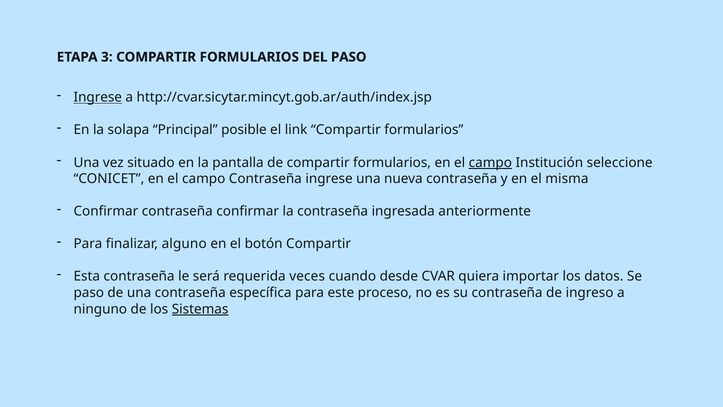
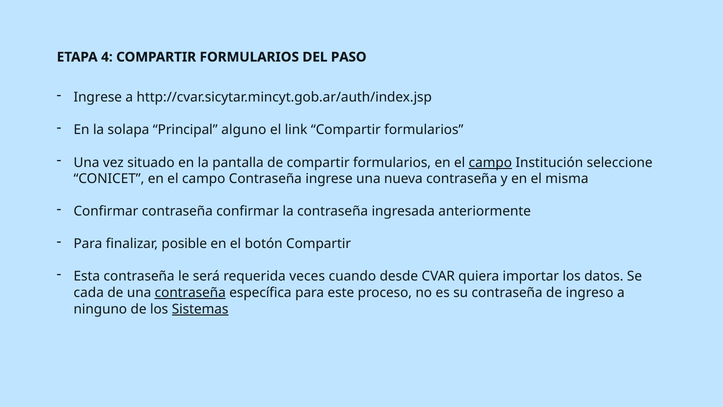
3: 3 -> 4
Ingrese at (98, 97) underline: present -> none
posible: posible -> alguno
alguno: alguno -> posible
paso at (89, 293): paso -> cada
contraseña at (190, 293) underline: none -> present
